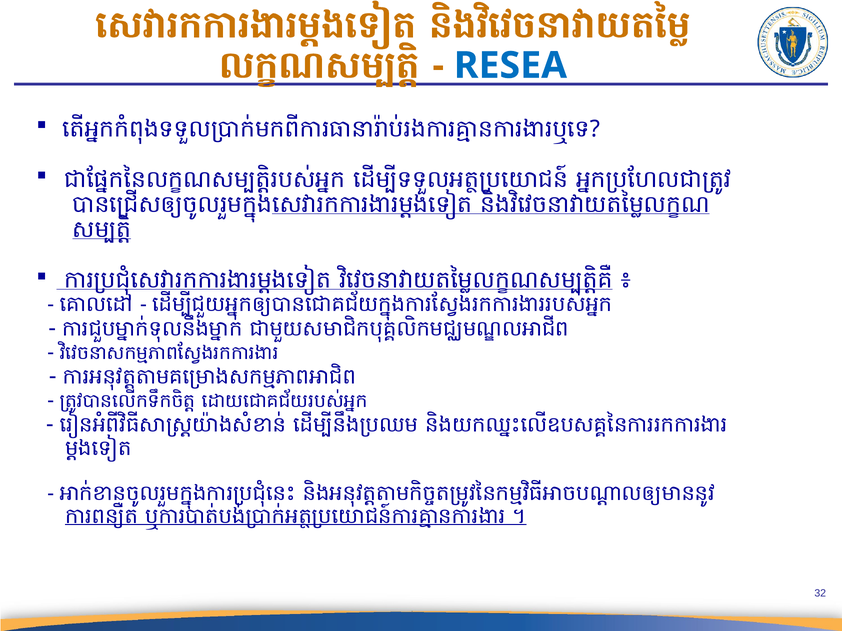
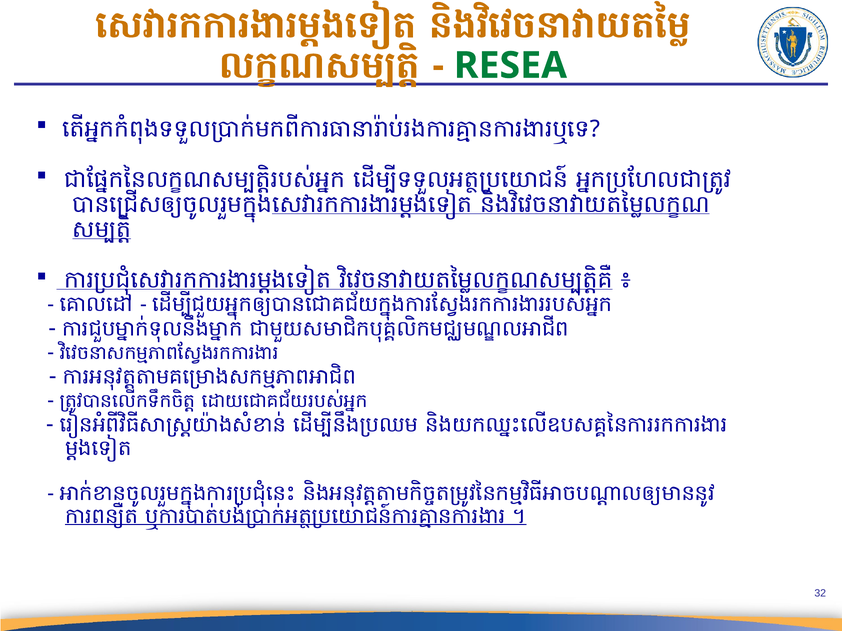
RESEA colour: blue -> green
